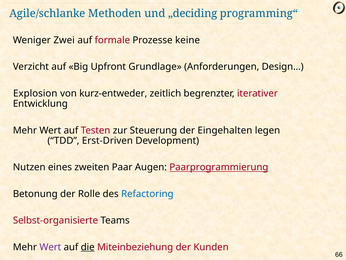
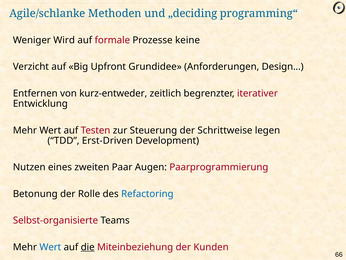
Zwei: Zwei -> Wird
Grundlage: Grundlage -> Grundidee
Explosion: Explosion -> Entfernen
Eingehalten: Eingehalten -> Schrittweise
Paarprogrammierung underline: present -> none
Wert at (50, 247) colour: purple -> blue
